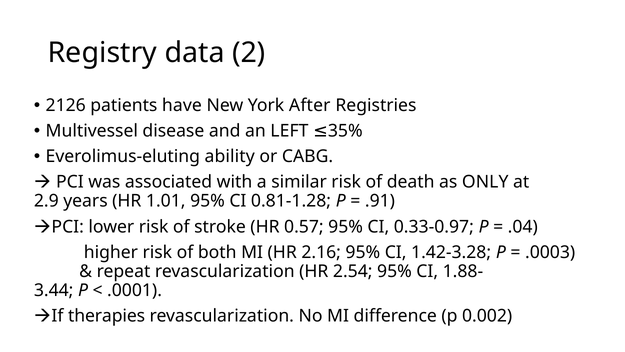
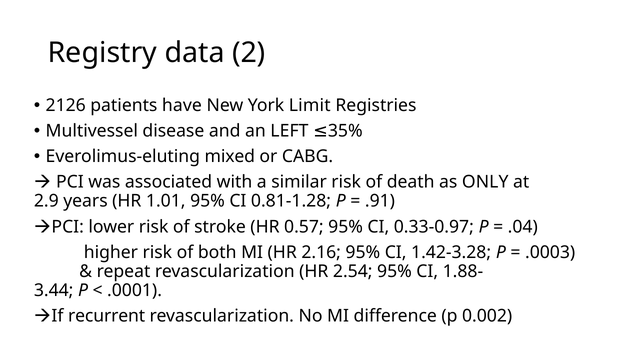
After: After -> Limit
ability: ability -> mixed
therapies: therapies -> recurrent
